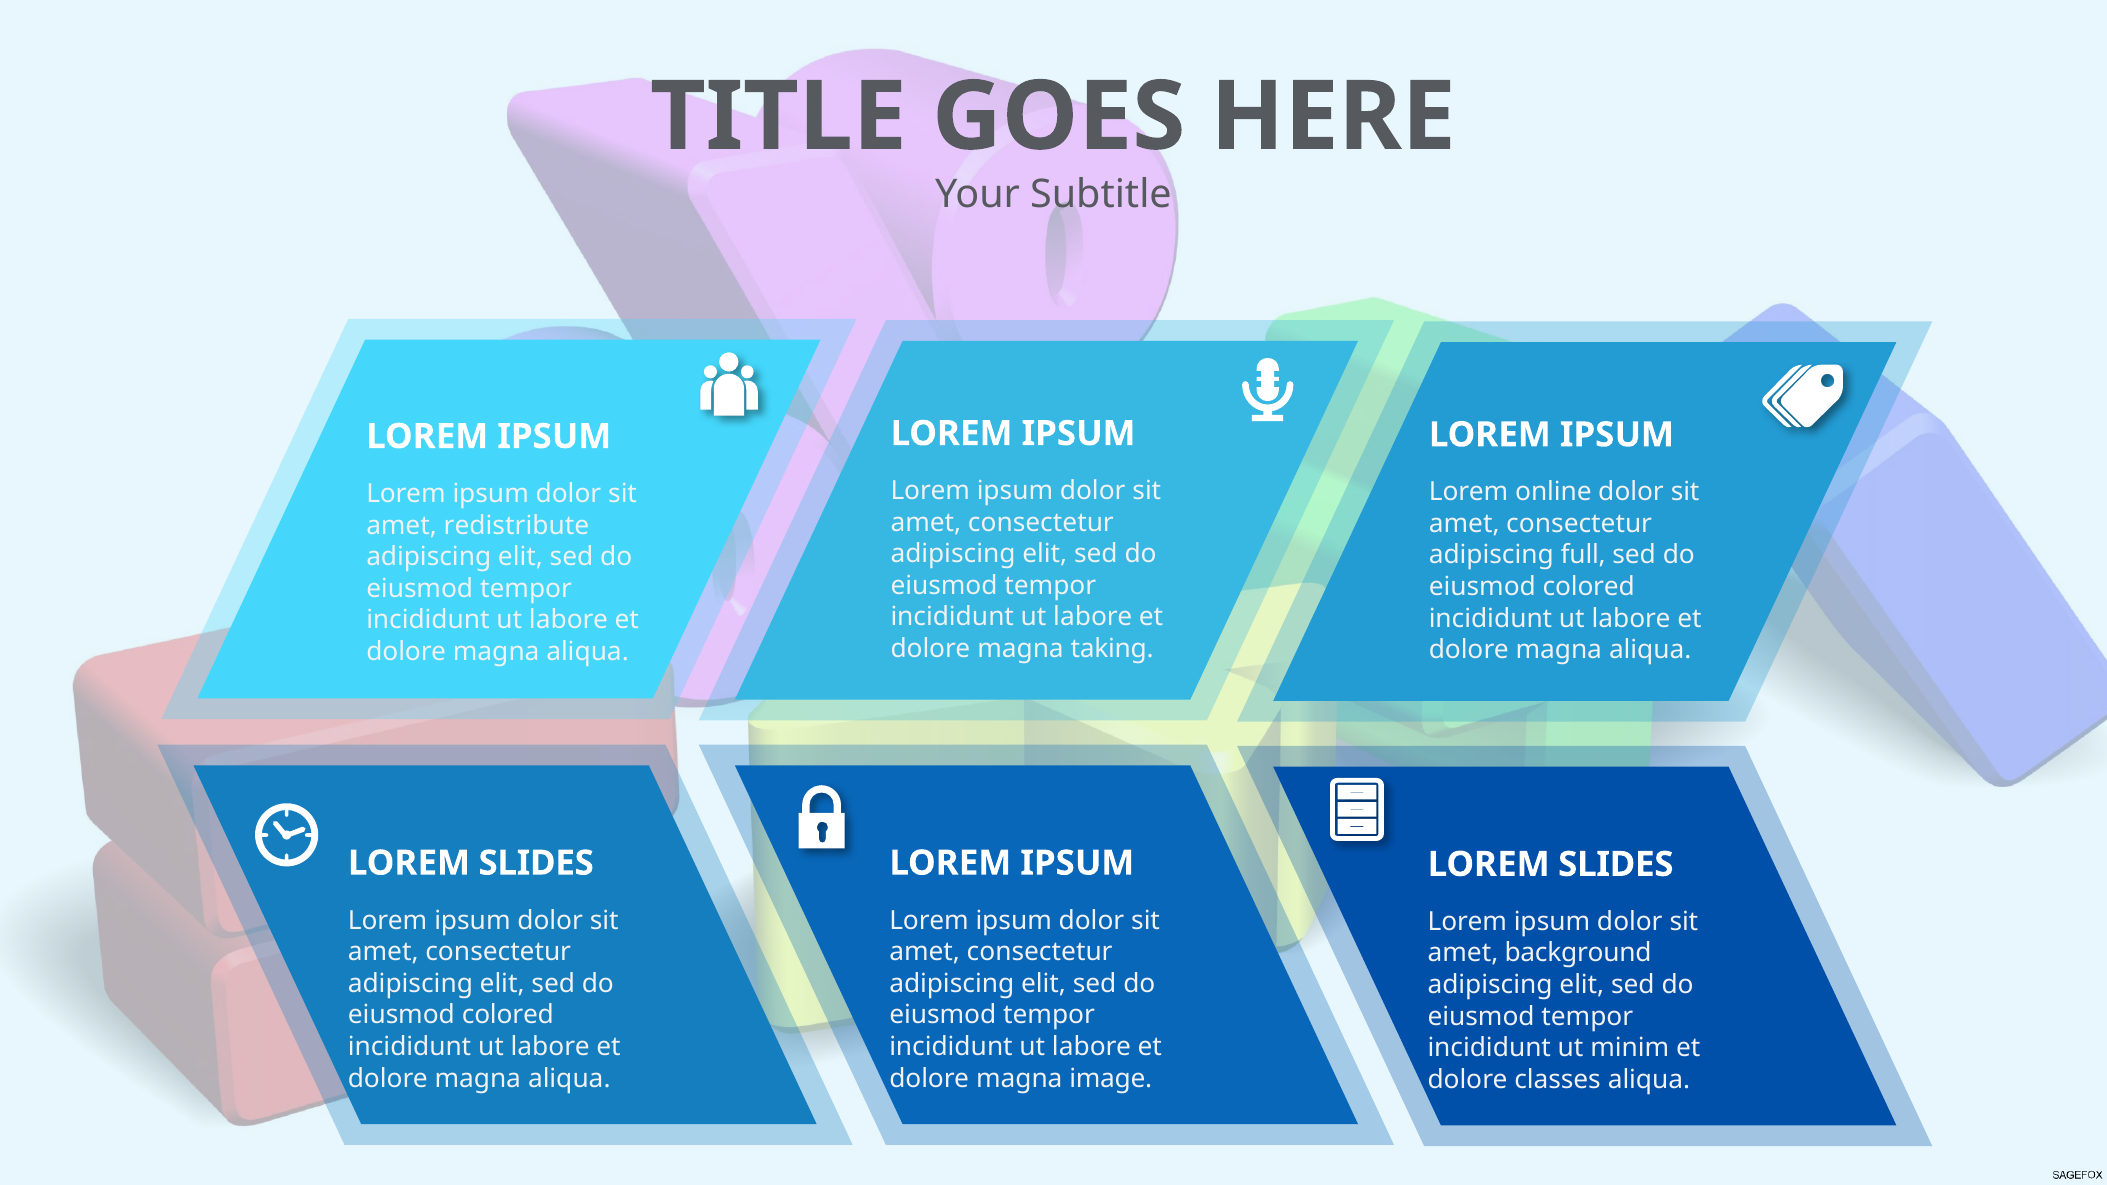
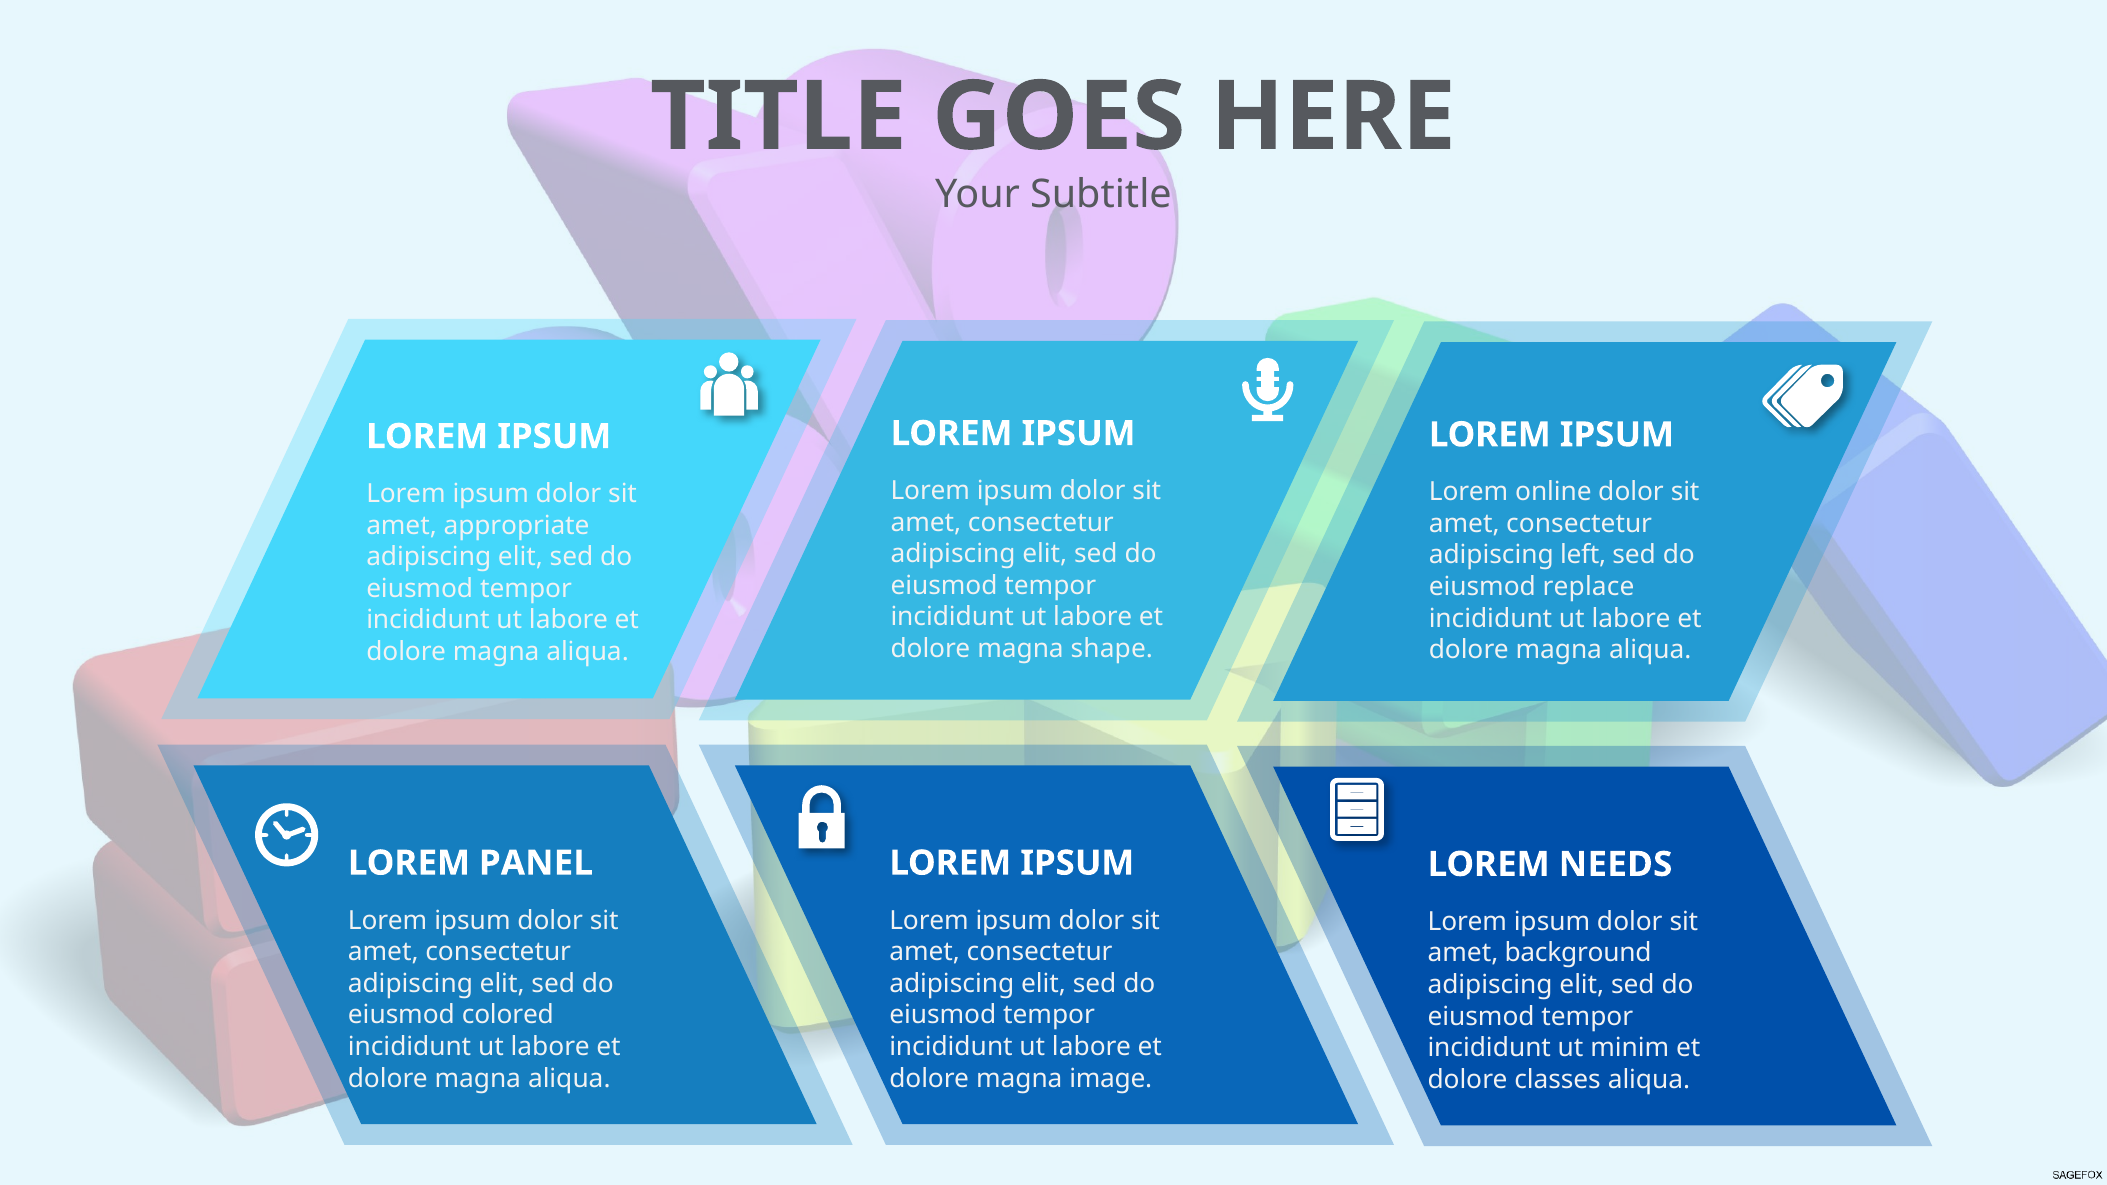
redistribute: redistribute -> appropriate
full: full -> left
colored at (1589, 587): colored -> replace
taking: taking -> shape
SLIDES at (536, 863): SLIDES -> PANEL
SLIDES at (1616, 865): SLIDES -> NEEDS
